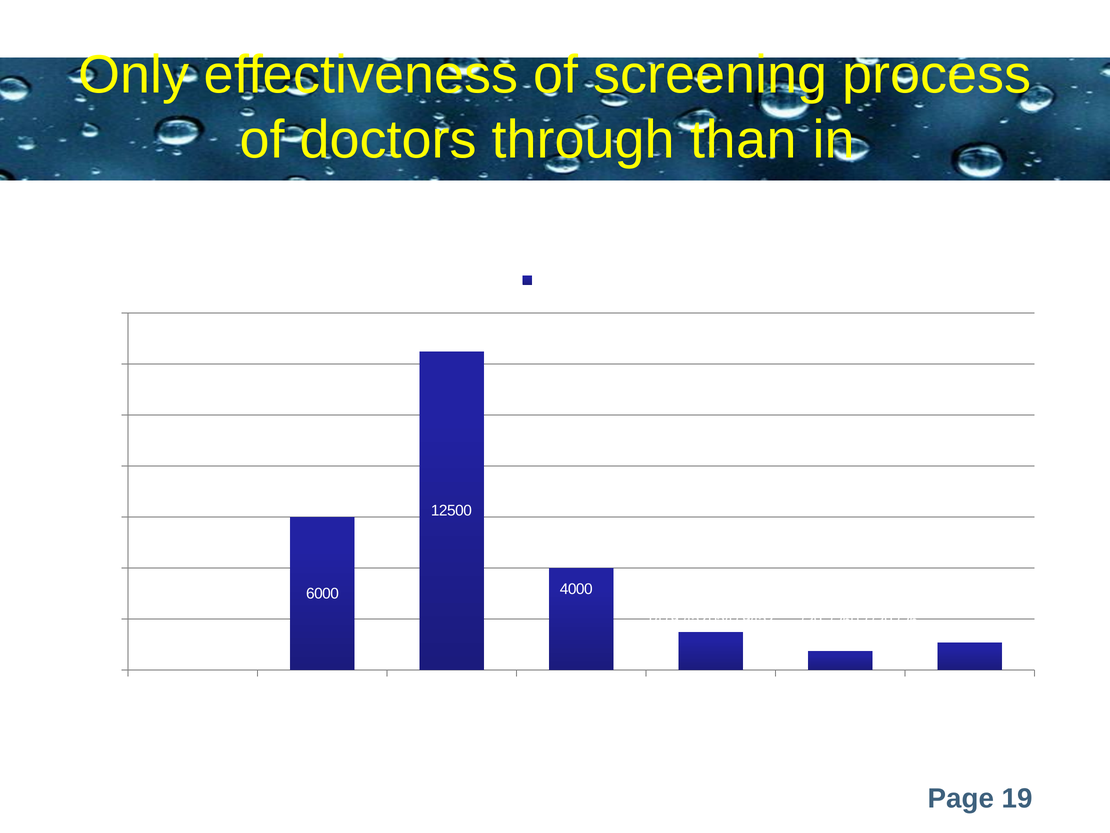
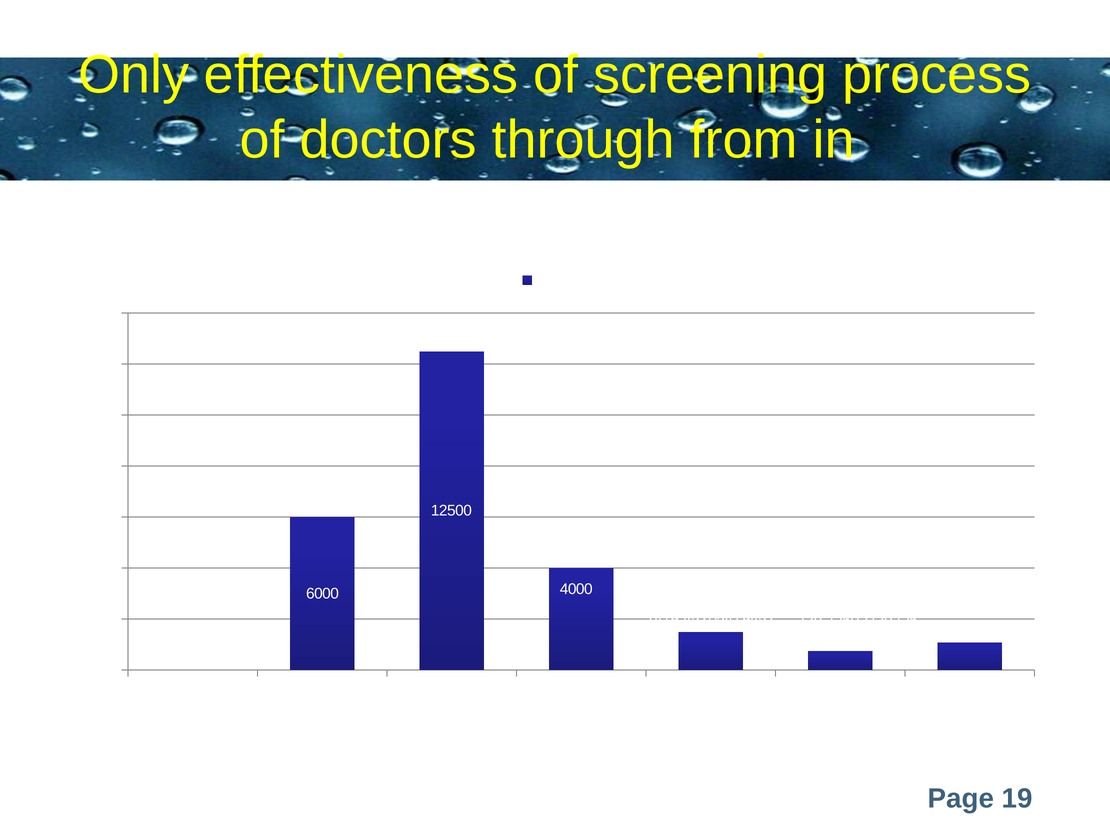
than: than -> from
